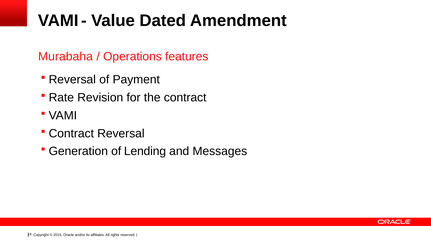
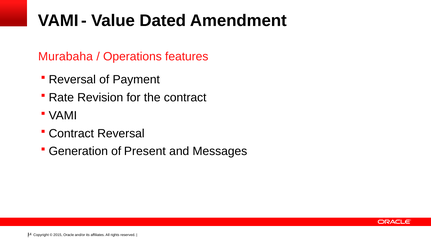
Lending: Lending -> Present
